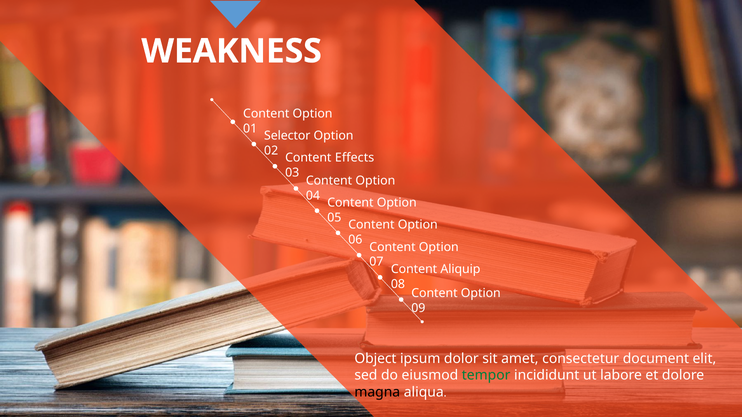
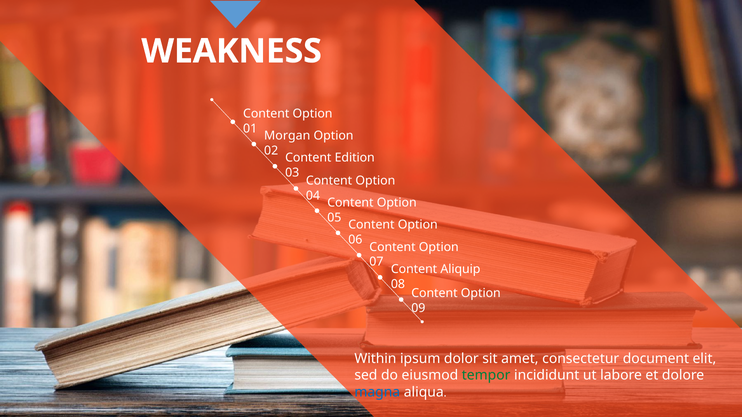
Selector: Selector -> Morgan
Effects: Effects -> Edition
Object: Object -> Within
magna colour: black -> blue
